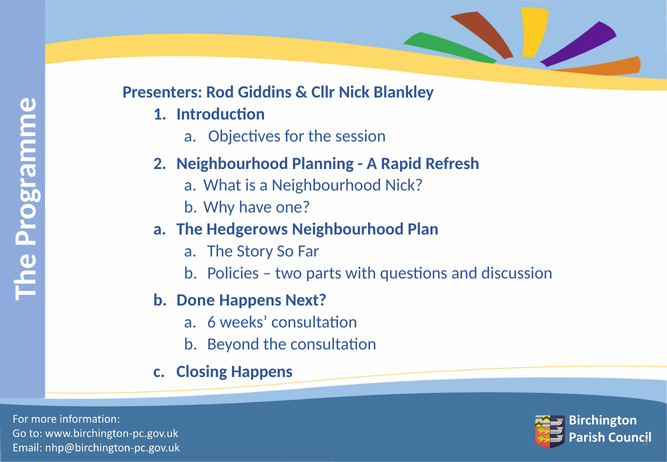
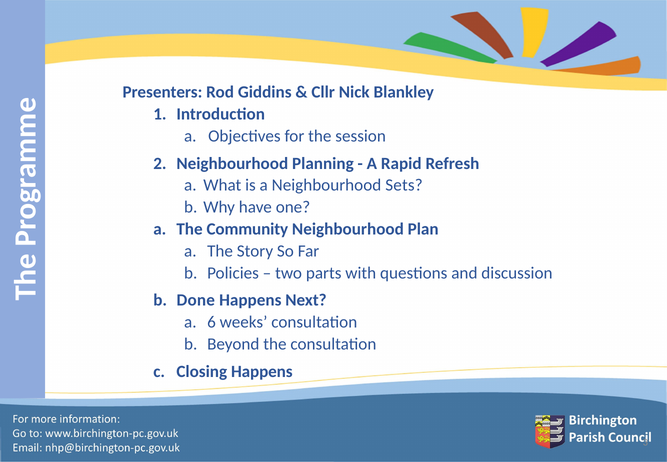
Neighbourhood Nick: Nick -> Sets
Hedgerows: Hedgerows -> Community
